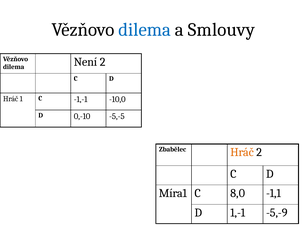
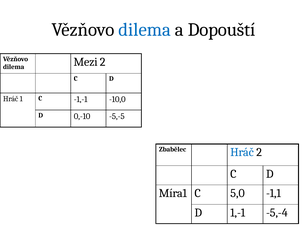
Smlouvy: Smlouvy -> Dopouští
Není: Není -> Mezi
Hráč at (242, 152) colour: orange -> blue
8,0: 8,0 -> 5,0
-5,-9: -5,-9 -> -5,-4
